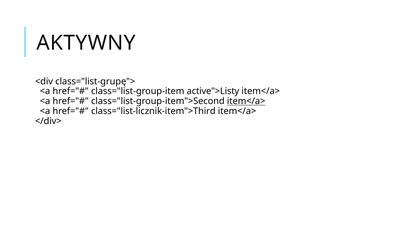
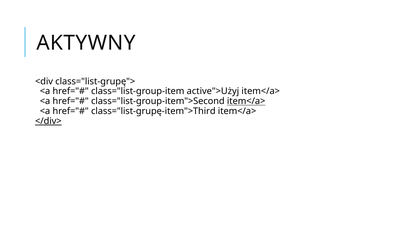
active">Listy: active">Listy -> active">Użyj
class="list-licznik-item">Third: class="list-licznik-item">Third -> class="list-grupę-item">Third
</div> underline: none -> present
